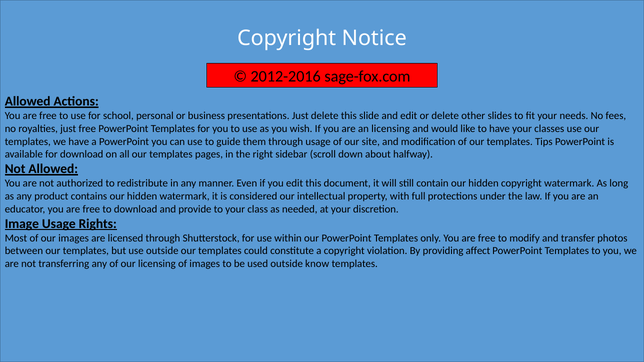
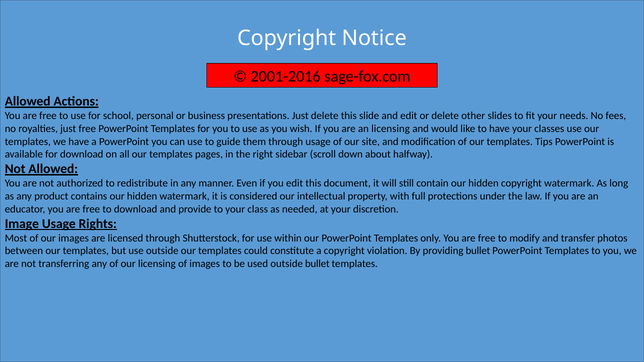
2012-2016: 2012-2016 -> 2001-2016
providing affect: affect -> bullet
outside know: know -> bullet
